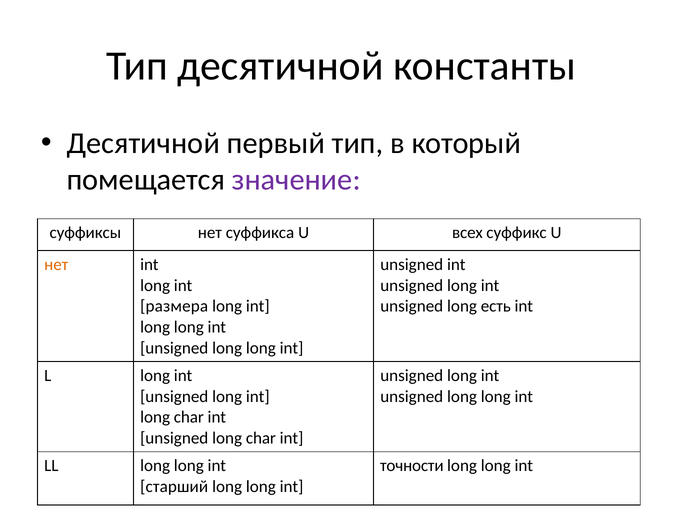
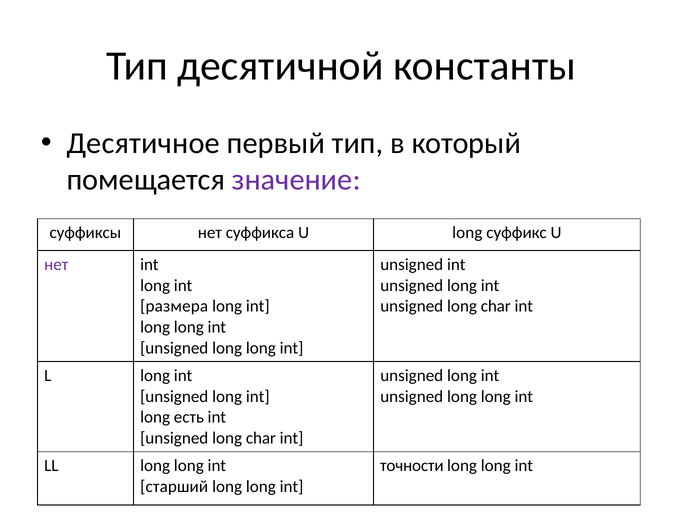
Десятичной at (143, 143): Десятичной -> Десятичное
U всех: всех -> long
нет at (56, 265) colour: orange -> purple
есть at (496, 307): есть -> char
char at (189, 418): char -> есть
